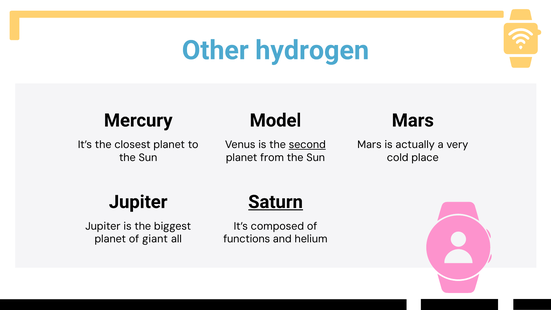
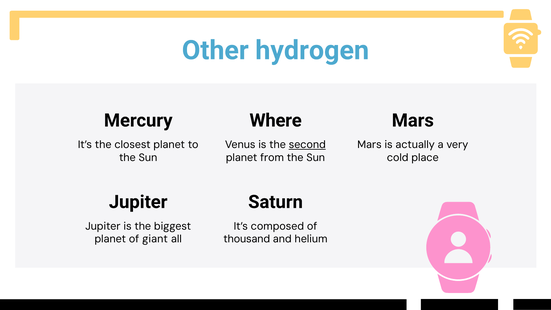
Model: Model -> Where
Saturn underline: present -> none
functions: functions -> thousand
